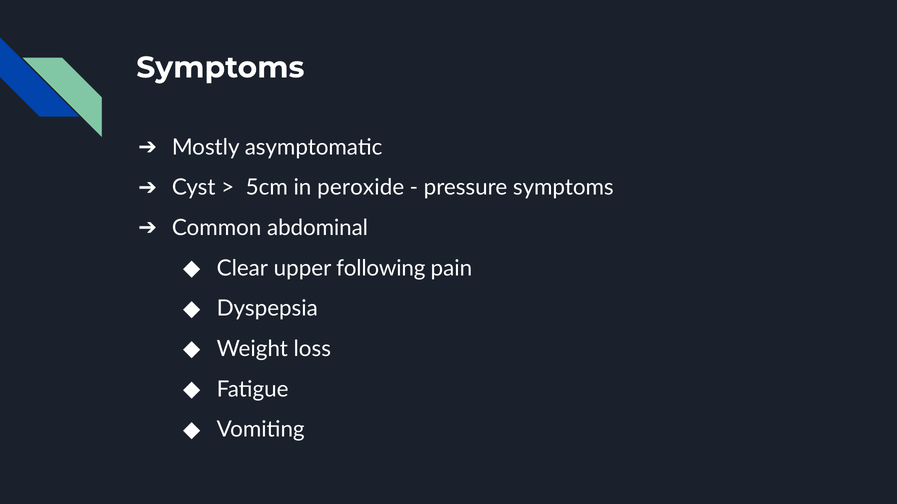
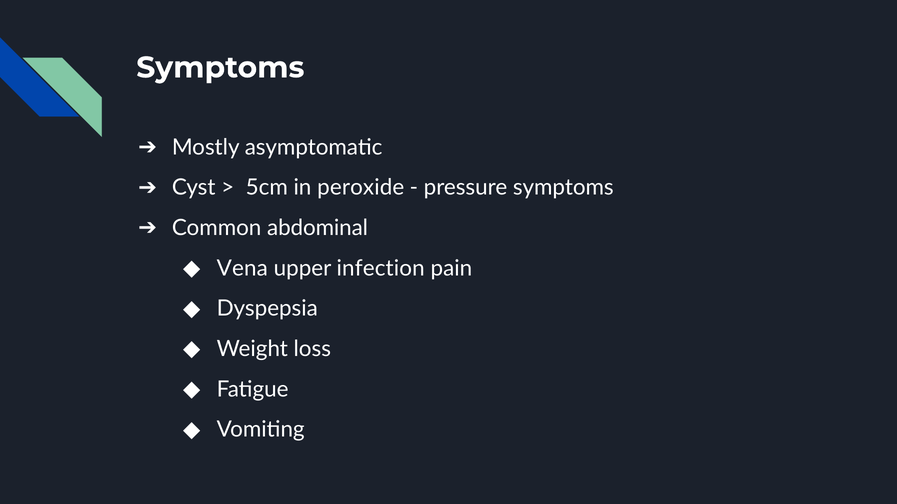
Clear: Clear -> Vena
following: following -> infection
